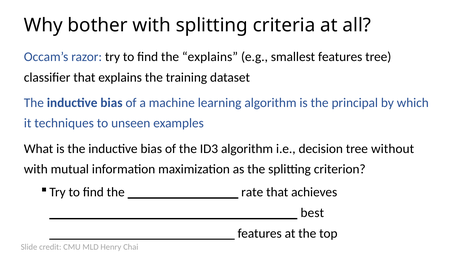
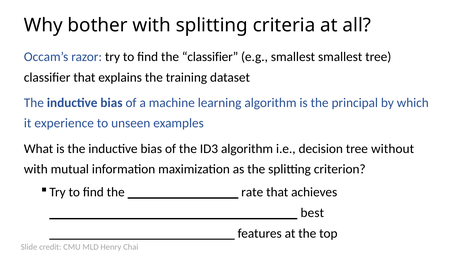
the explains: explains -> classifier
smallest features: features -> smallest
techniques: techniques -> experience
